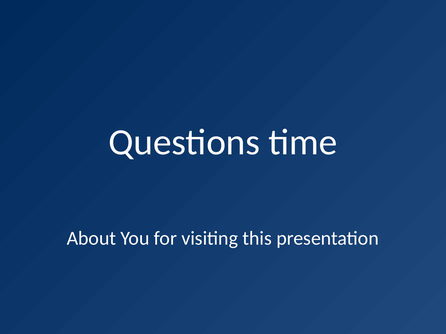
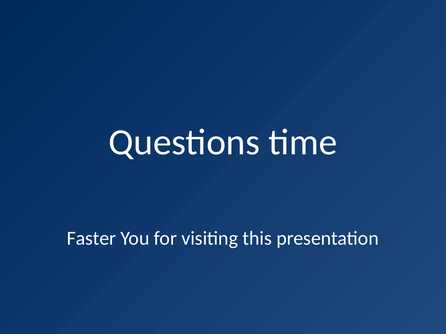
About: About -> Faster
